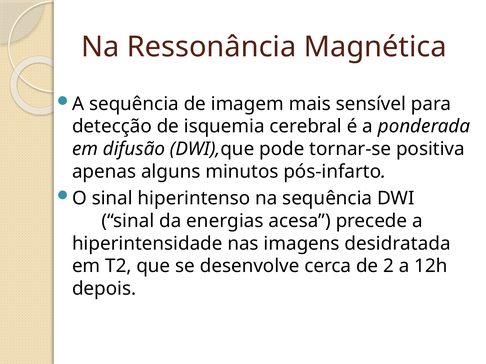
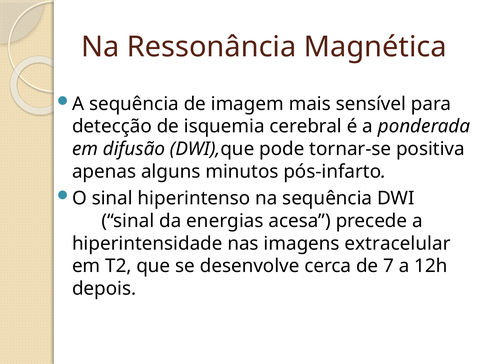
desidratada: desidratada -> extracelular
2: 2 -> 7
